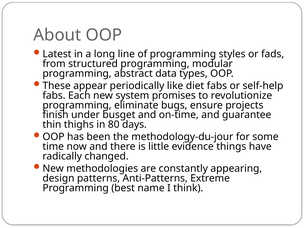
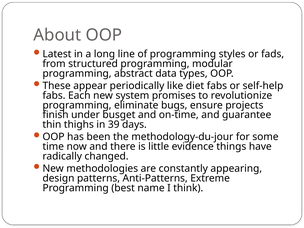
80: 80 -> 39
